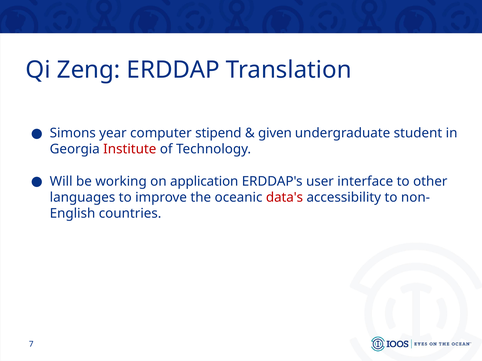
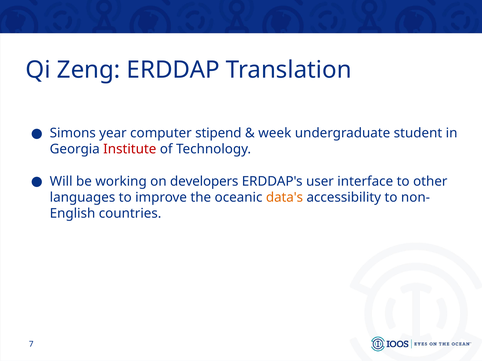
given: given -> week
application: application -> developers
data's colour: red -> orange
